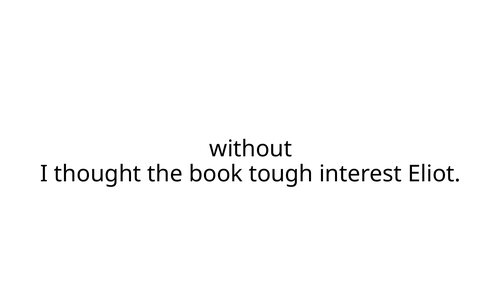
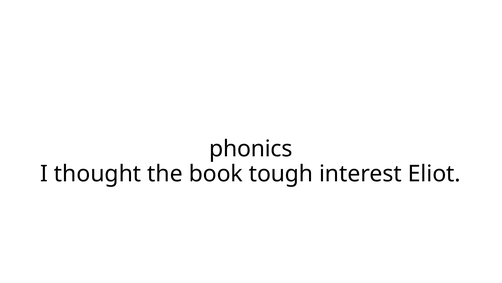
without: without -> phonics
